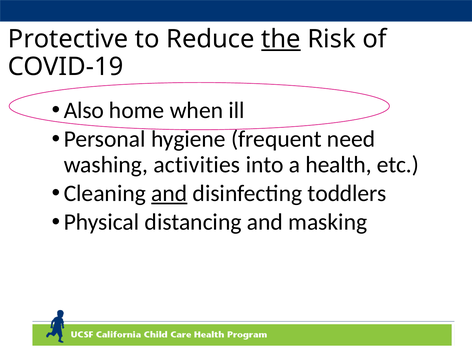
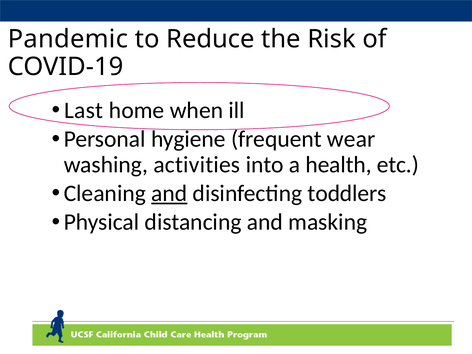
Protective: Protective -> Pandemic
the underline: present -> none
Also: Also -> Last
need: need -> wear
